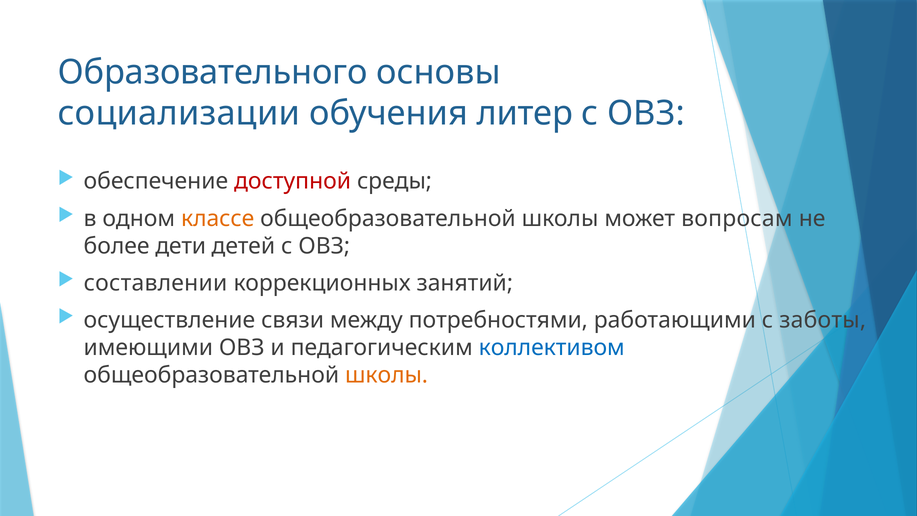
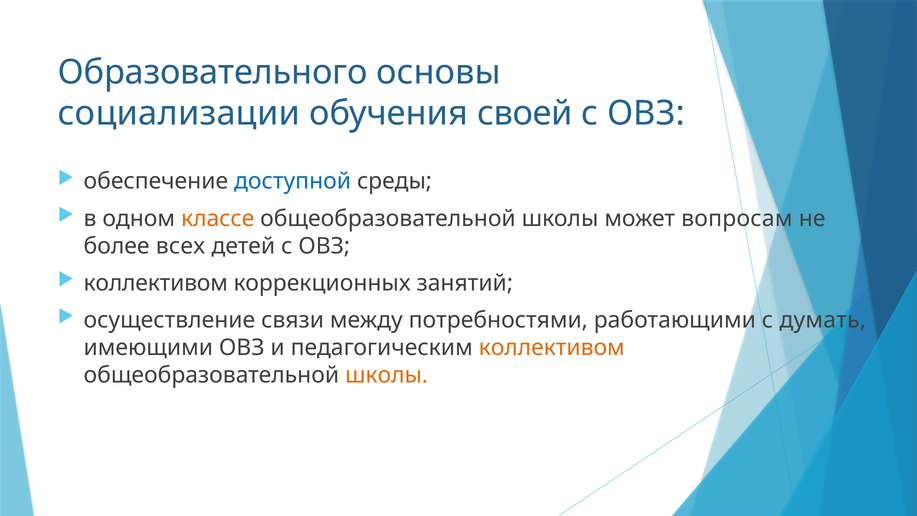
литер: литер -> своей
доступной colour: red -> blue
дети: дети -> всех
составлении at (155, 283): составлении -> коллективом
заботы: заботы -> думать
коллективом at (552, 348) colour: blue -> orange
